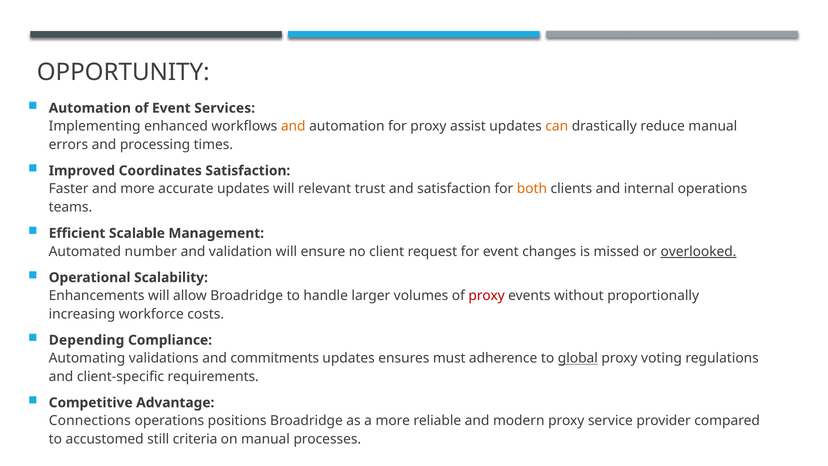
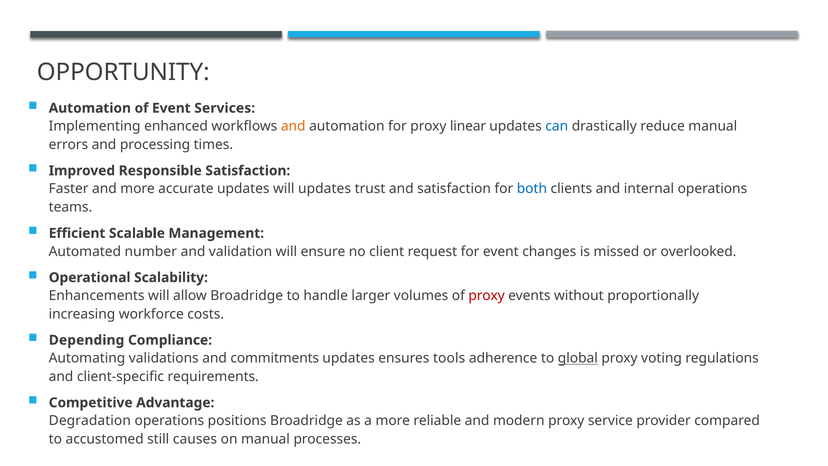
assist: assist -> linear
can colour: orange -> blue
Coordinates: Coordinates -> Responsible
will relevant: relevant -> updates
both colour: orange -> blue
overlooked underline: present -> none
must: must -> tools
Connections: Connections -> Degradation
criteria: criteria -> causes
